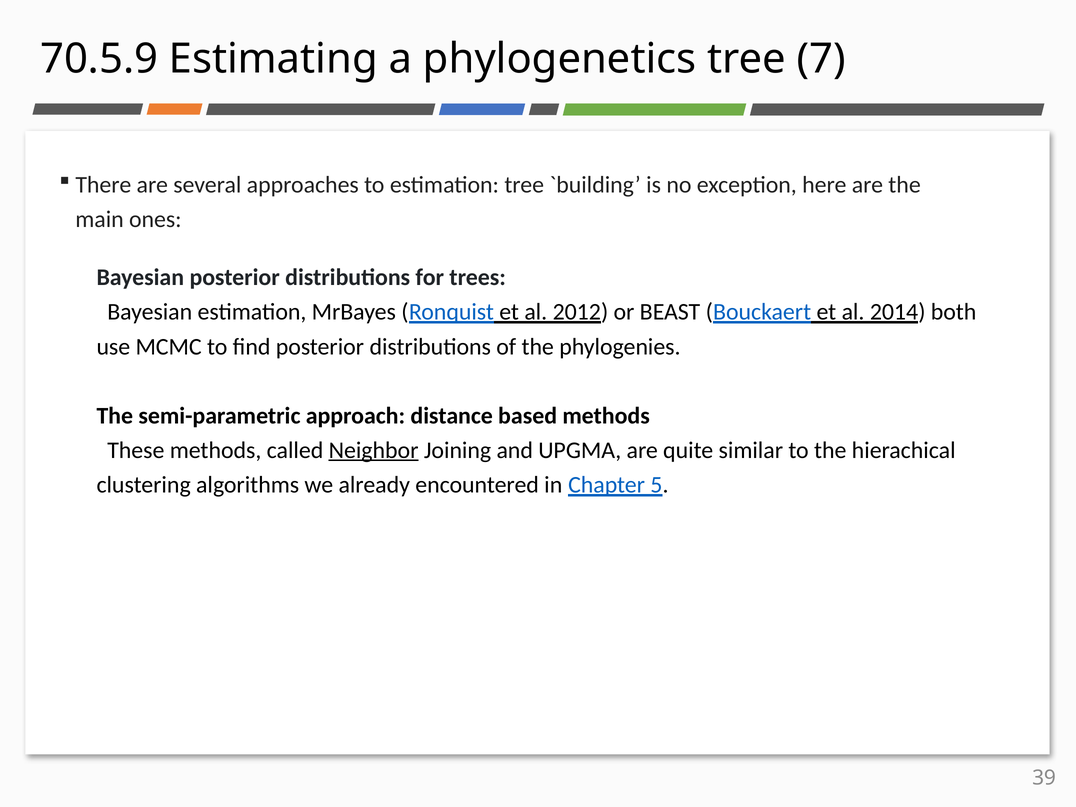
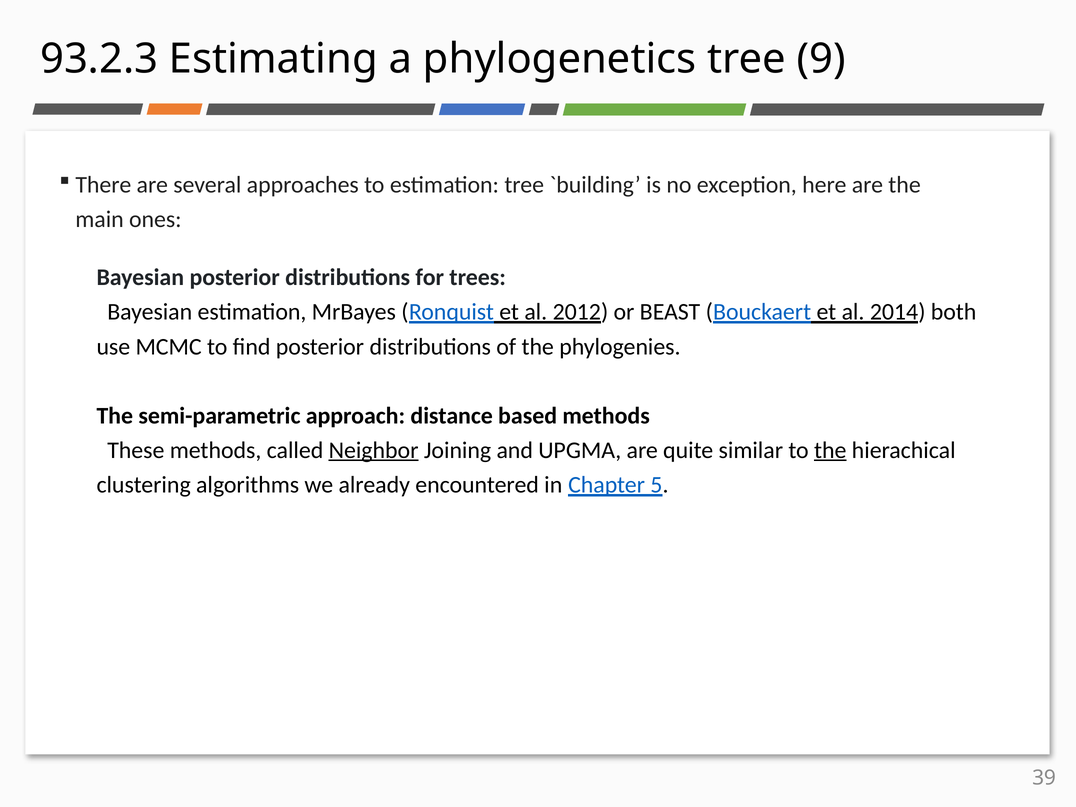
70.5.9: 70.5.9 -> 93.2.3
7: 7 -> 9
the at (830, 450) underline: none -> present
